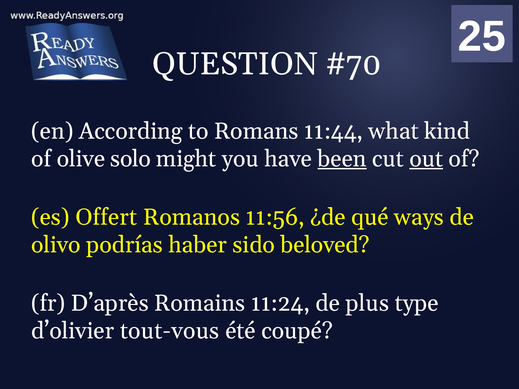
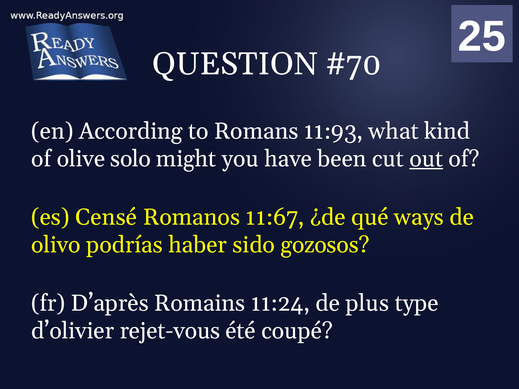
11:44: 11:44 -> 11:93
been underline: present -> none
Offert: Offert -> Censé
11:56: 11:56 -> 11:67
beloved: beloved -> gozosos
tout-vous: tout-vous -> rejet-vous
